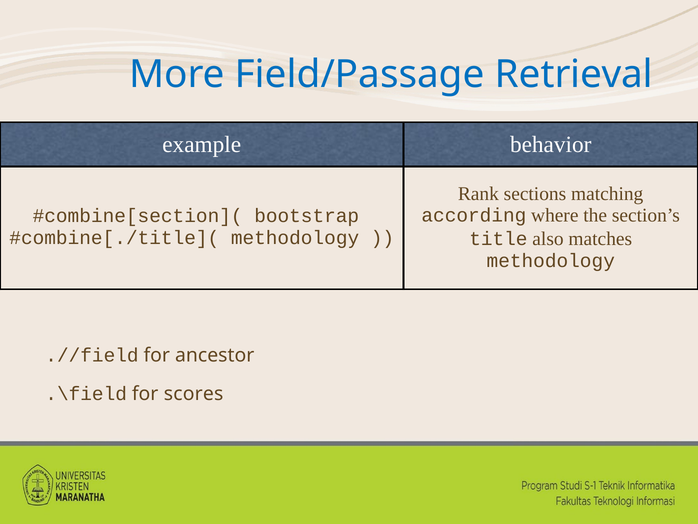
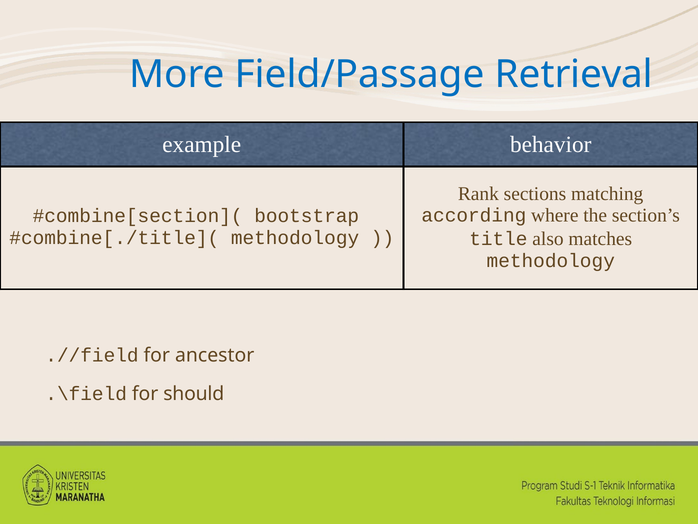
scores: scores -> should
